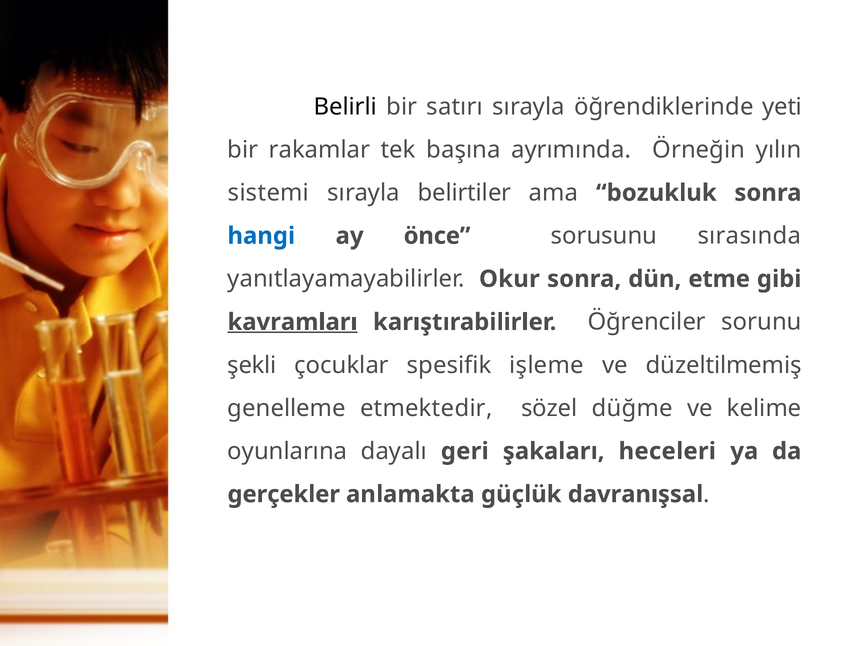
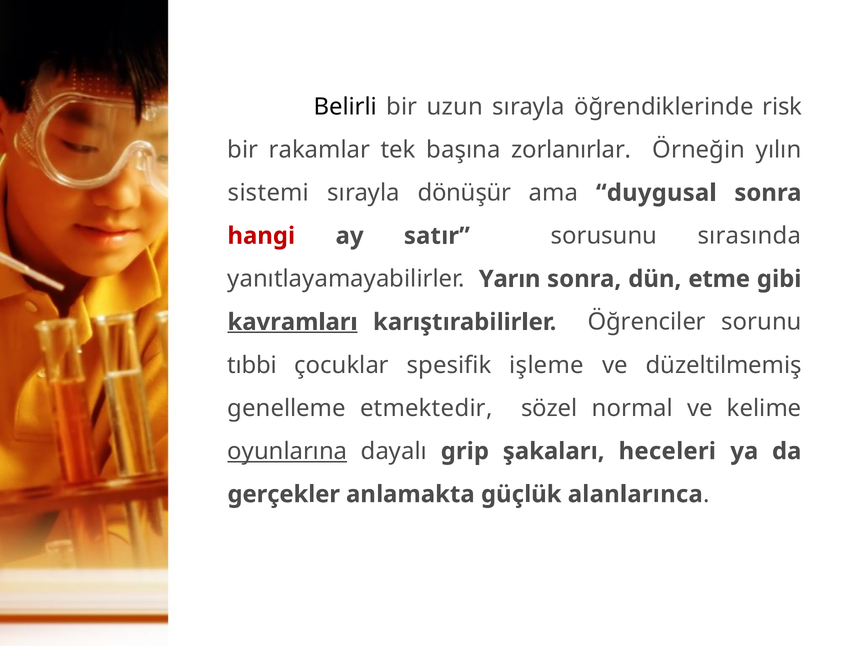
satırı: satırı -> uzun
yeti: yeti -> risk
ayrımında: ayrımında -> zorlanırlar
belirtiler: belirtiler -> dönüşür
bozukluk: bozukluk -> duygusal
hangi colour: blue -> red
önce: önce -> satır
Okur: Okur -> Yarın
şekli: şekli -> tıbbi
düğme: düğme -> normal
oyunlarına underline: none -> present
geri: geri -> grip
davranışsal: davranışsal -> alanlarınca
